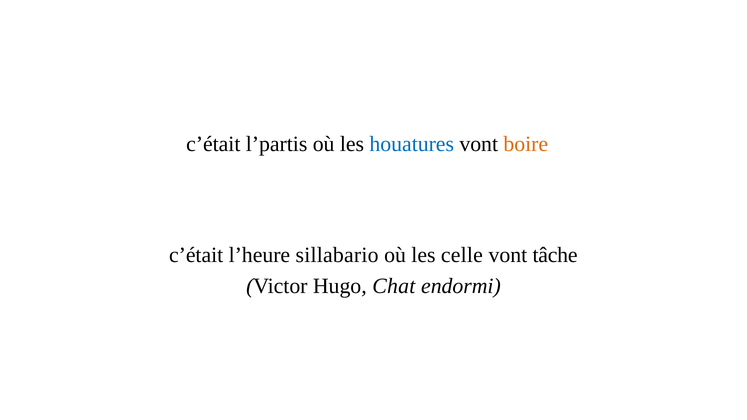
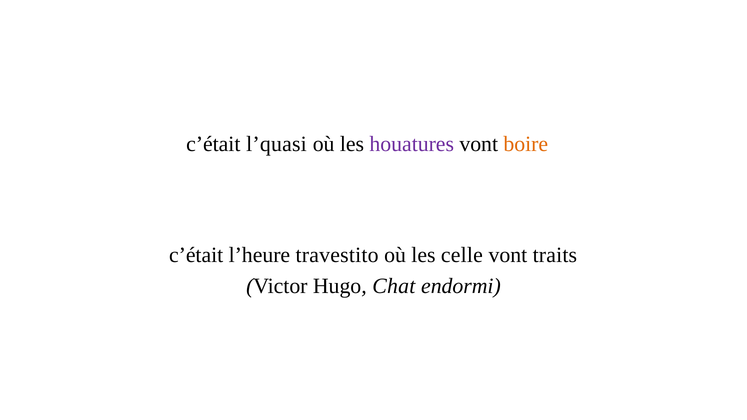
l’partis: l’partis -> l’quasi
houatures colour: blue -> purple
sillabario: sillabario -> travestito
tâche: tâche -> traits
